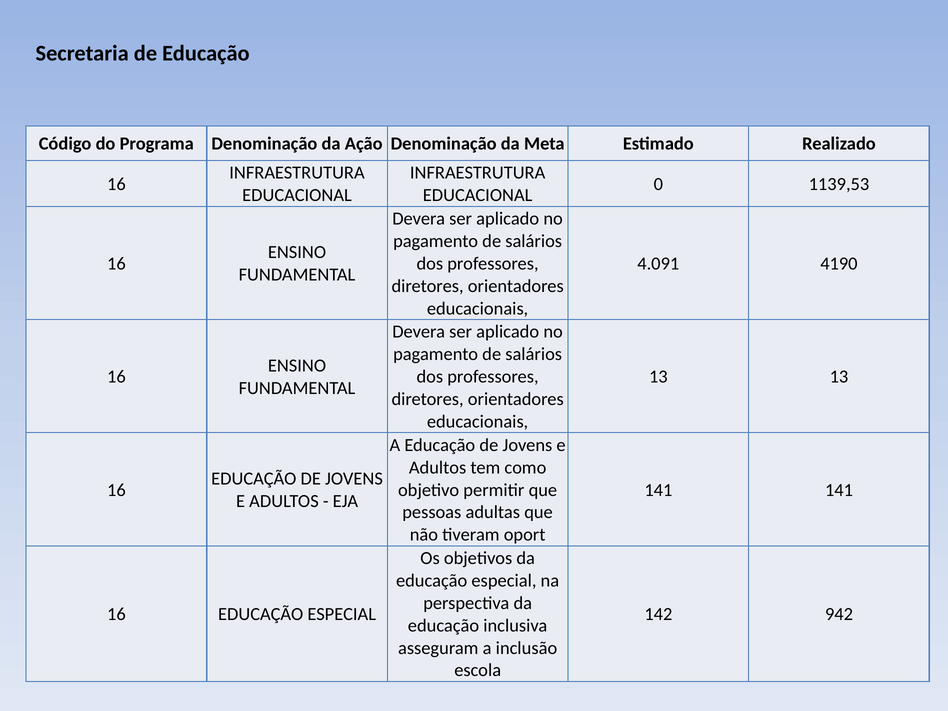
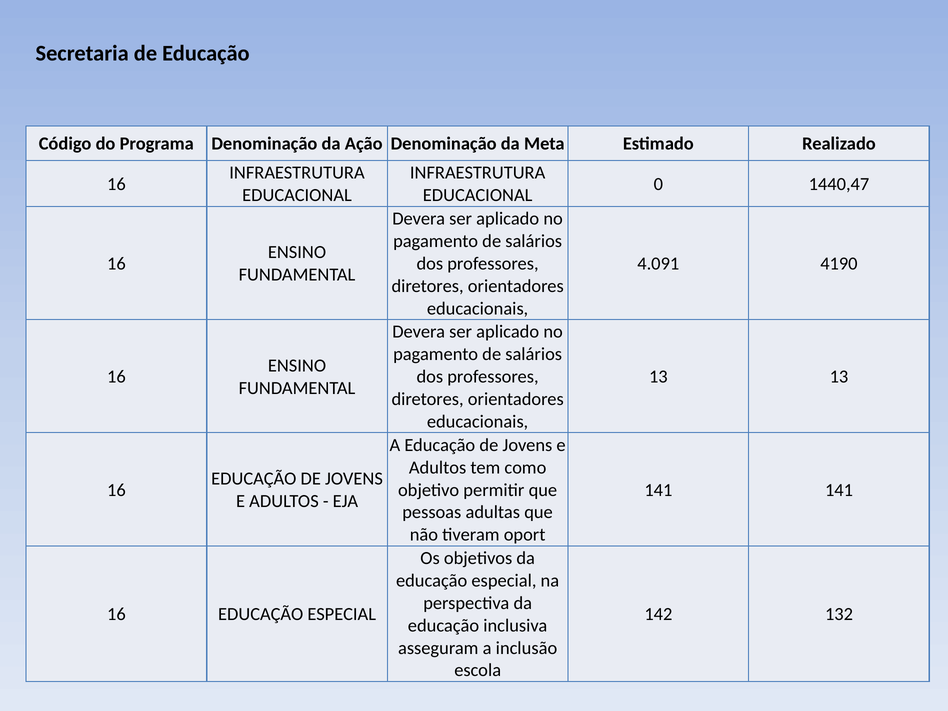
1139,53: 1139,53 -> 1440,47
942: 942 -> 132
